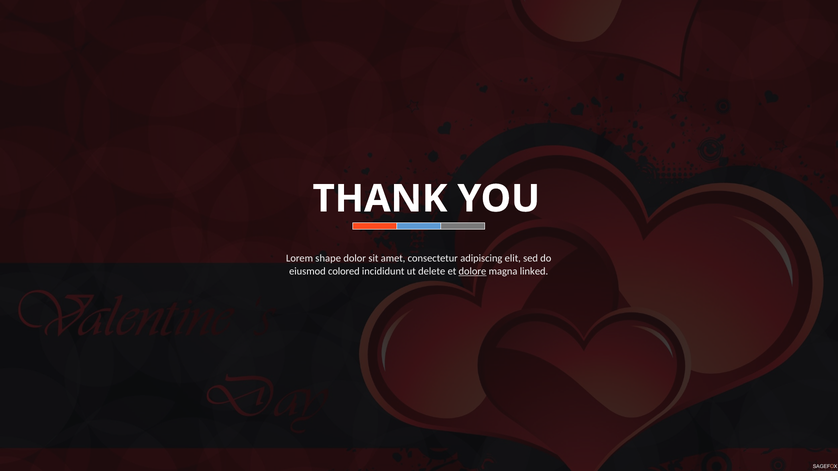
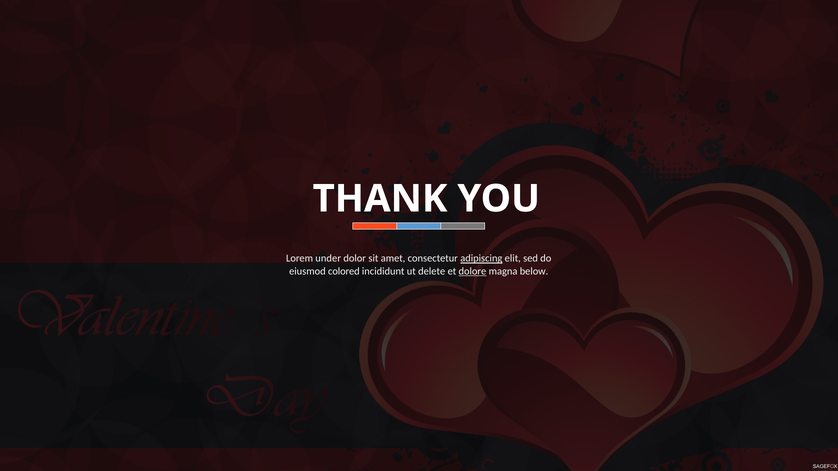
shape: shape -> under
adipiscing underline: none -> present
linked: linked -> below
